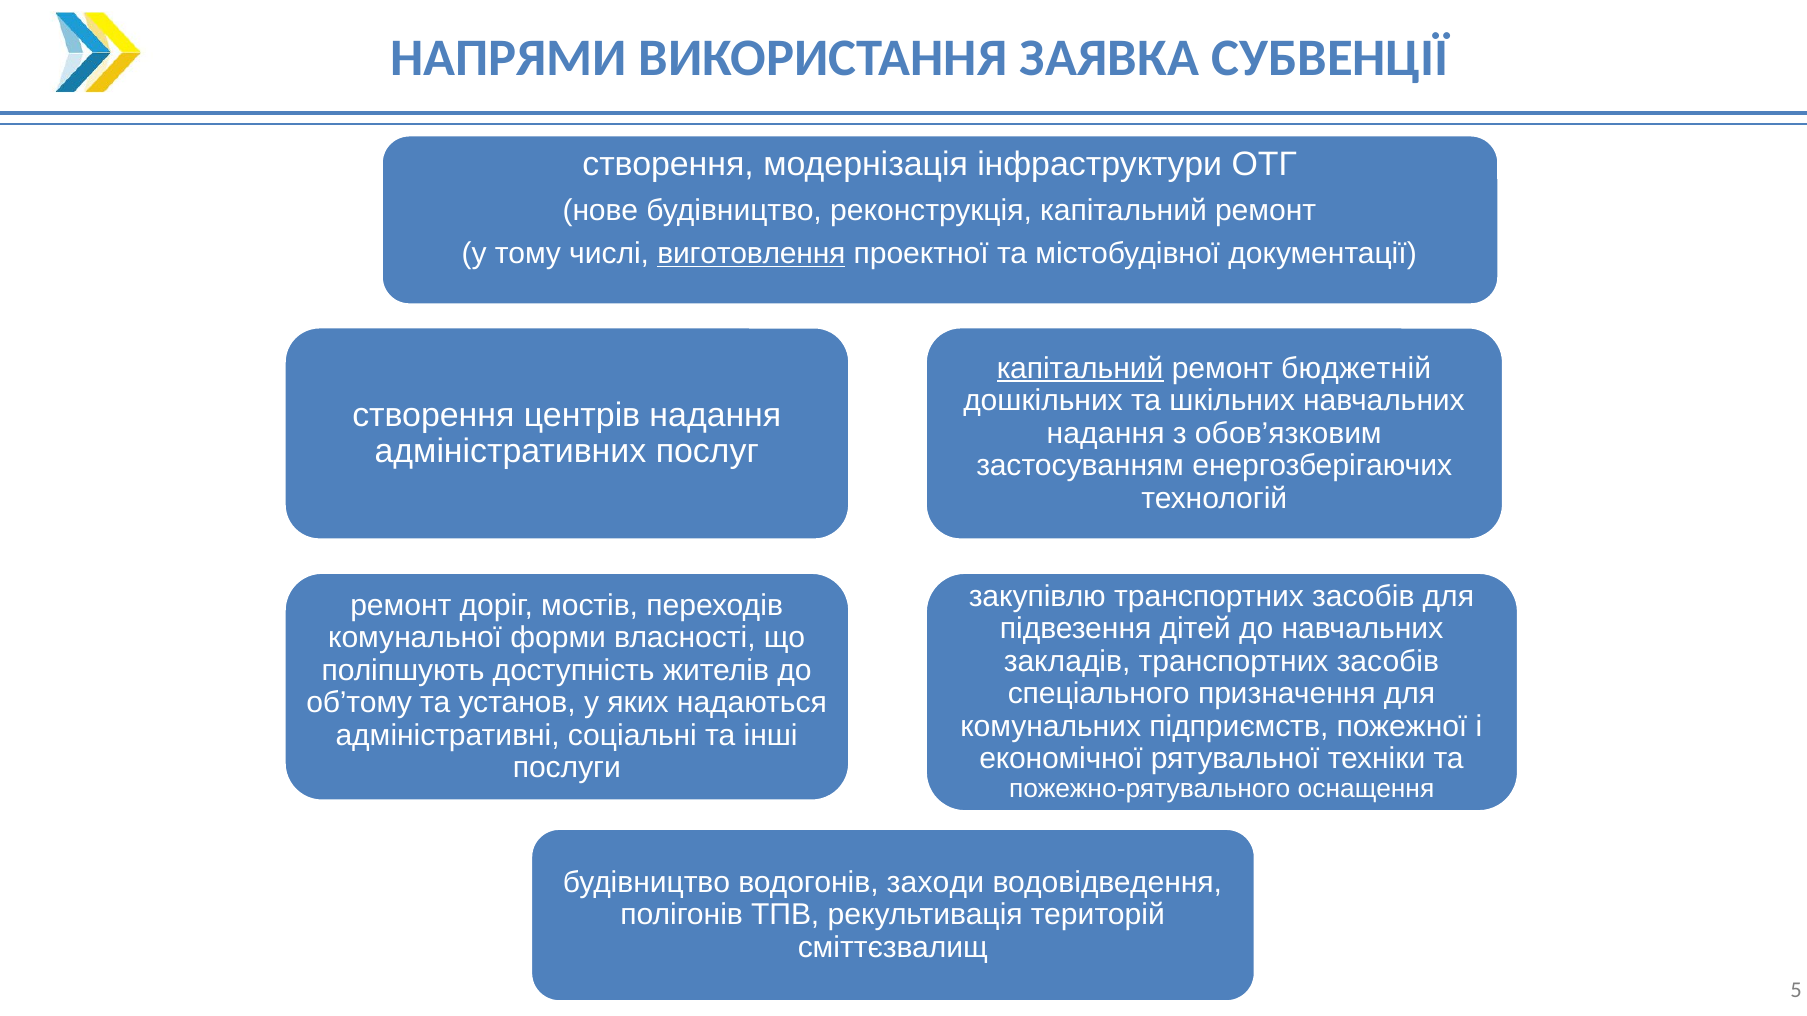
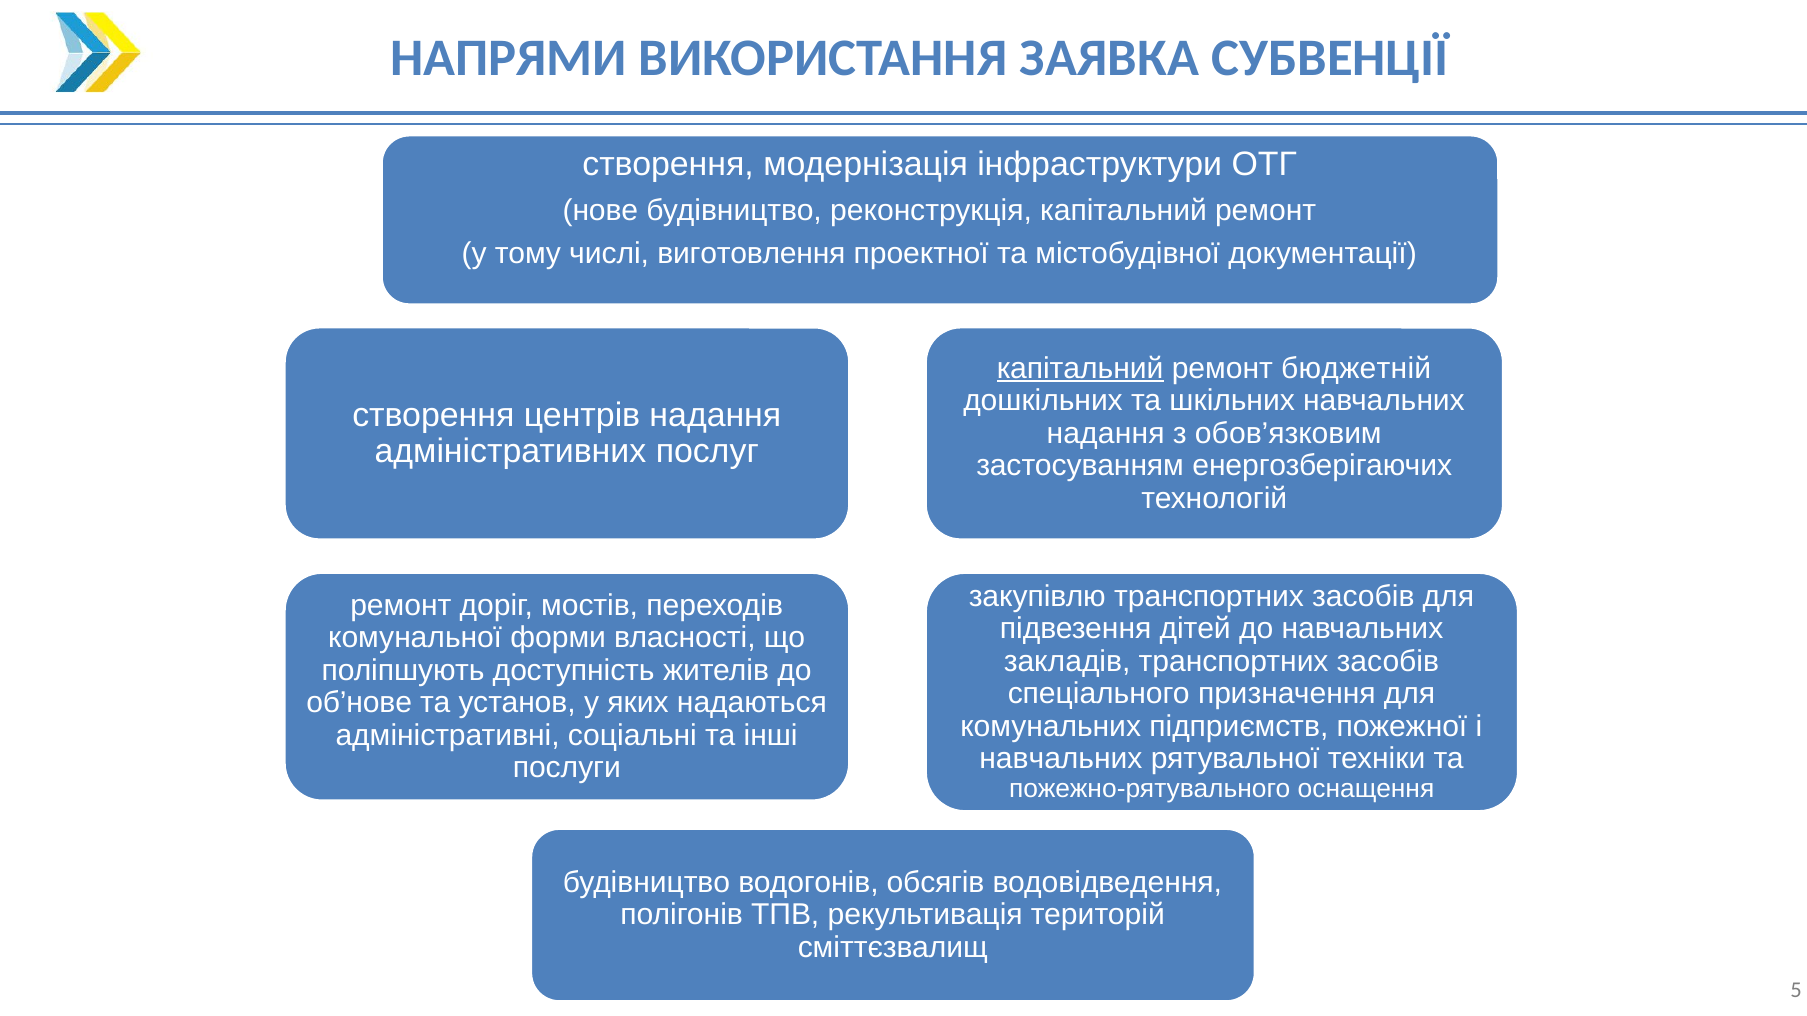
виготовлення underline: present -> none
об’тому: об’тому -> об’нове
економічної at (1061, 759): економічної -> навчальних
заходи: заходи -> обсягів
